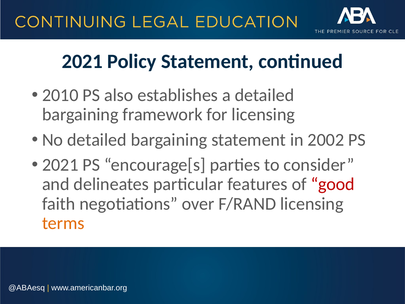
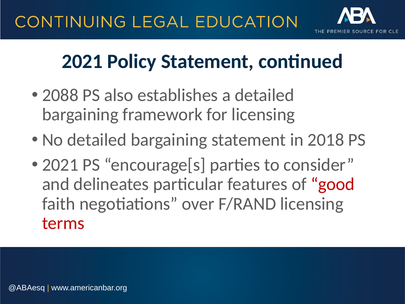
2010: 2010 -> 2088
2002: 2002 -> 2018
terms colour: orange -> red
